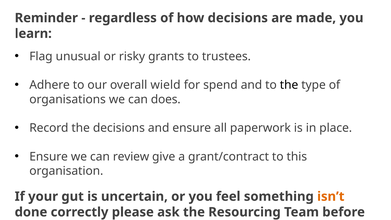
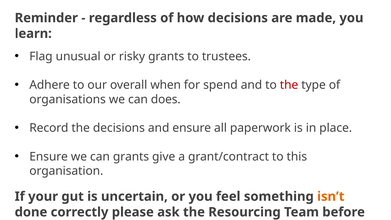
wield: wield -> when
the at (289, 85) colour: black -> red
can review: review -> grants
